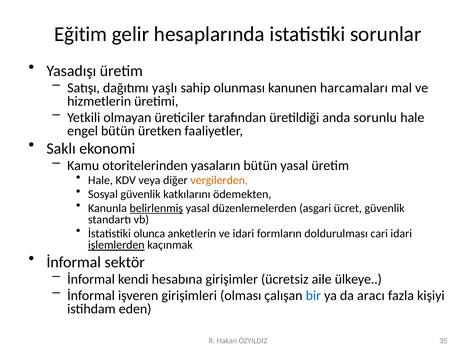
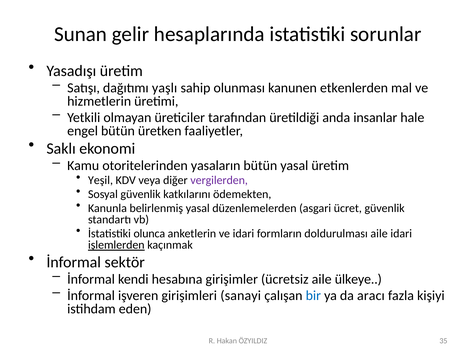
Eğitim: Eğitim -> Sunan
harcamaları: harcamaları -> etkenlerden
sorunlu: sorunlu -> insanlar
Hale at (101, 180): Hale -> Yeşil
vergilerden colour: orange -> purple
belirlenmiş underline: present -> none
doldurulması cari: cari -> aile
olması: olması -> sanayi
